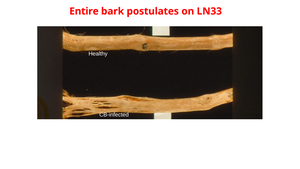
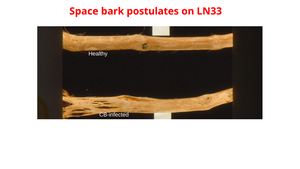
Entire: Entire -> Space
